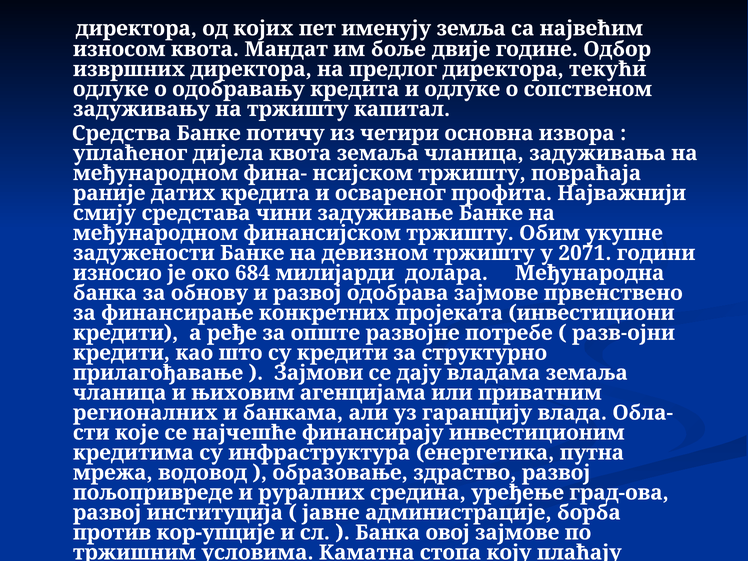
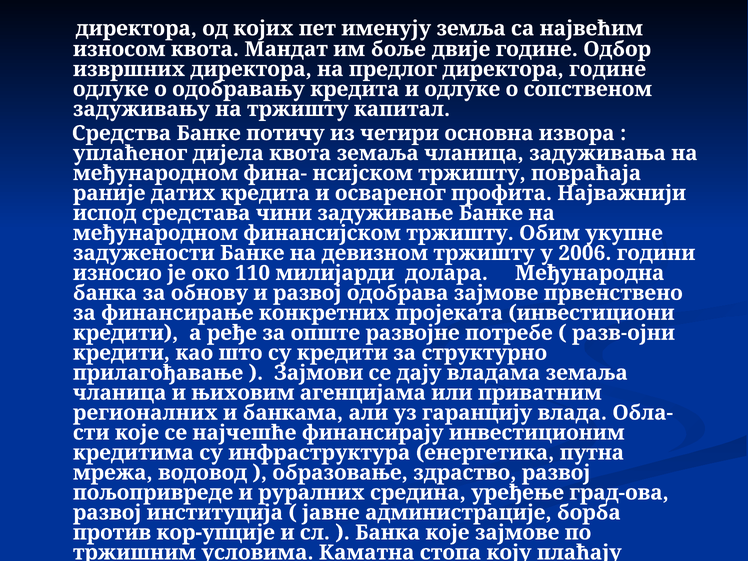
директора текући: текући -> године
смију: смију -> испод
2071: 2071 -> 2006
684: 684 -> 110
Банка овој: овој -> које
